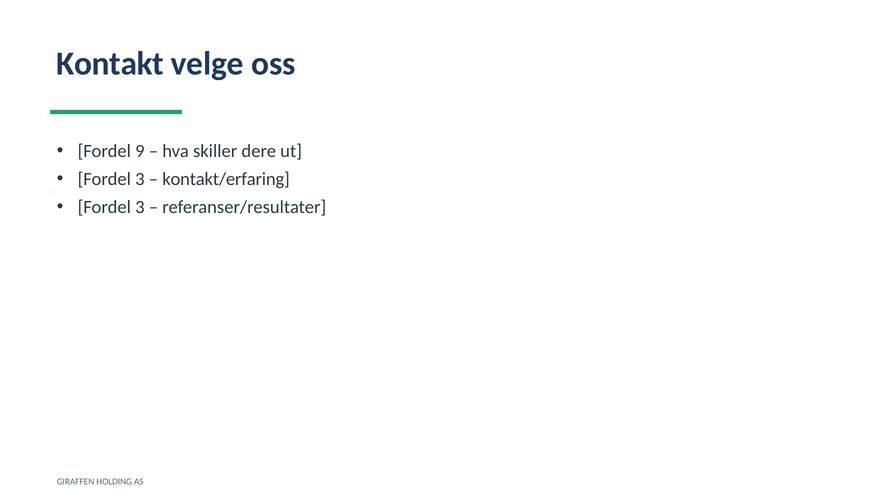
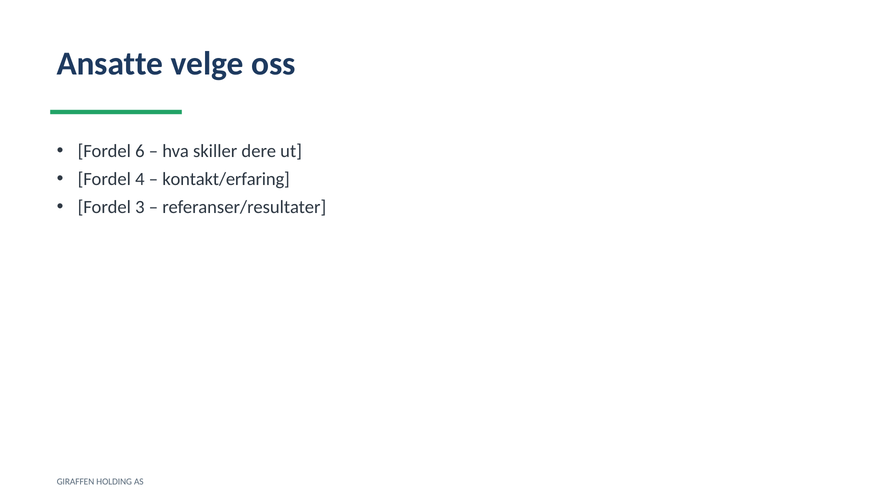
Kontakt: Kontakt -> Ansatte
9: 9 -> 6
3 at (140, 179): 3 -> 4
